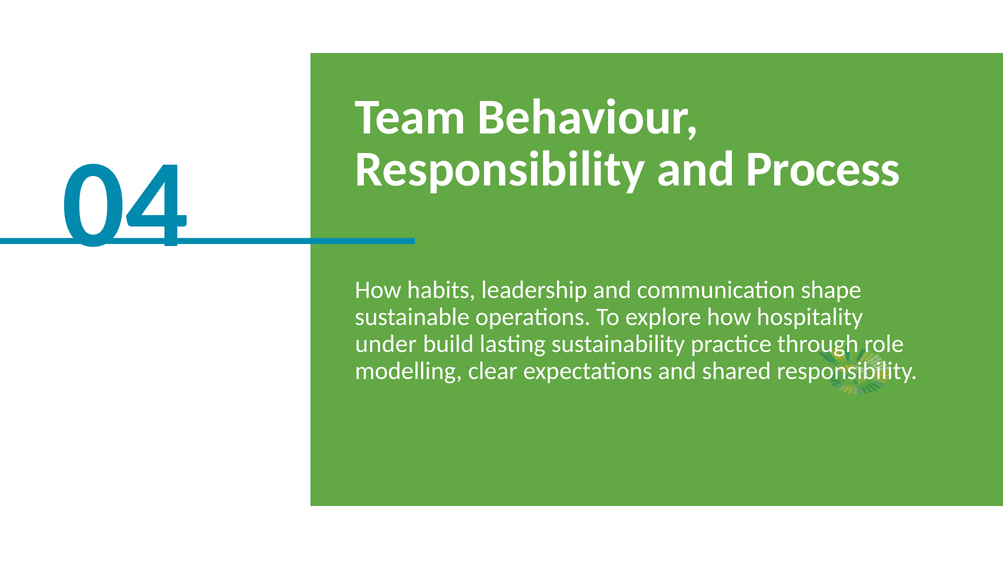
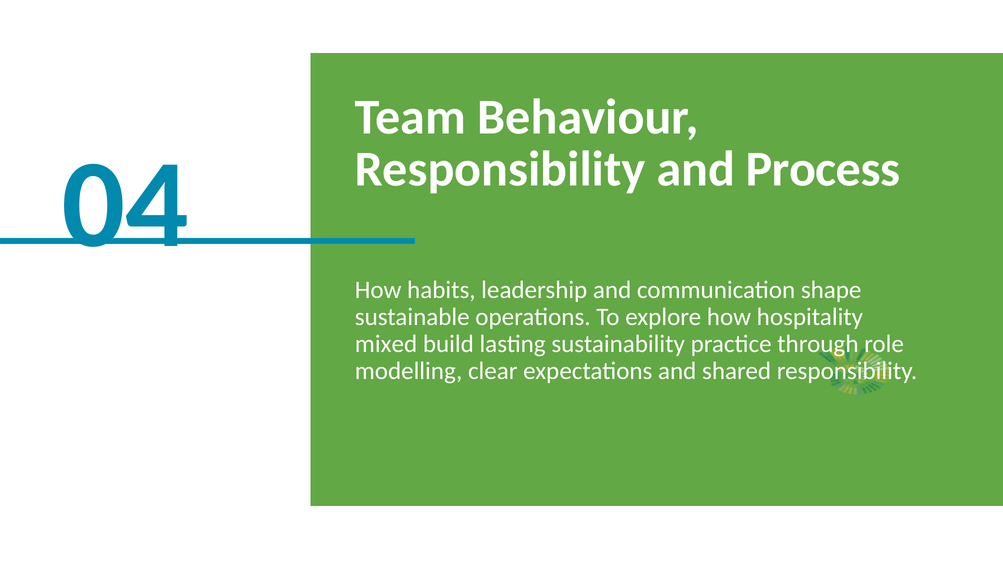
under: under -> mixed
